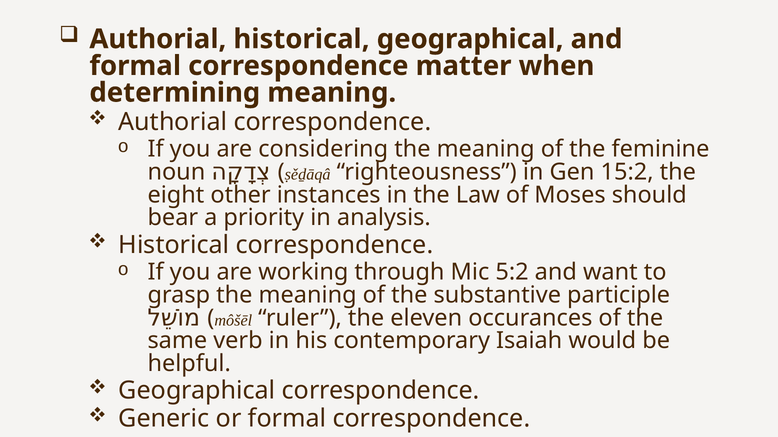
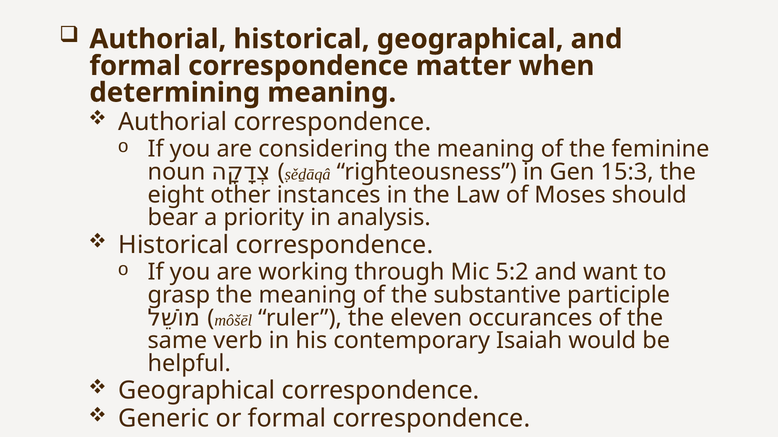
15:2: 15:2 -> 15:3
